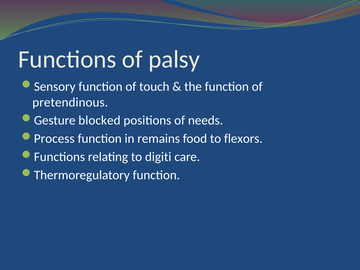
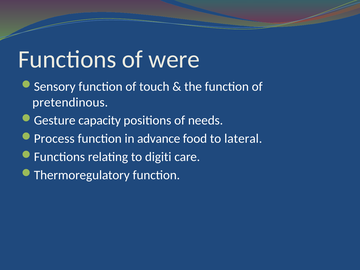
palsy: palsy -> were
blocked: blocked -> capacity
remains: remains -> advance
flexors: flexors -> lateral
